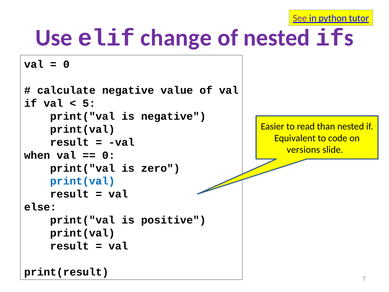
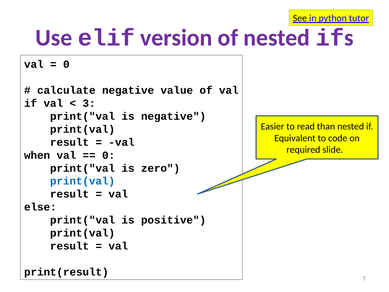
See colour: purple -> black
change: change -> version
5: 5 -> 3
versions: versions -> required
